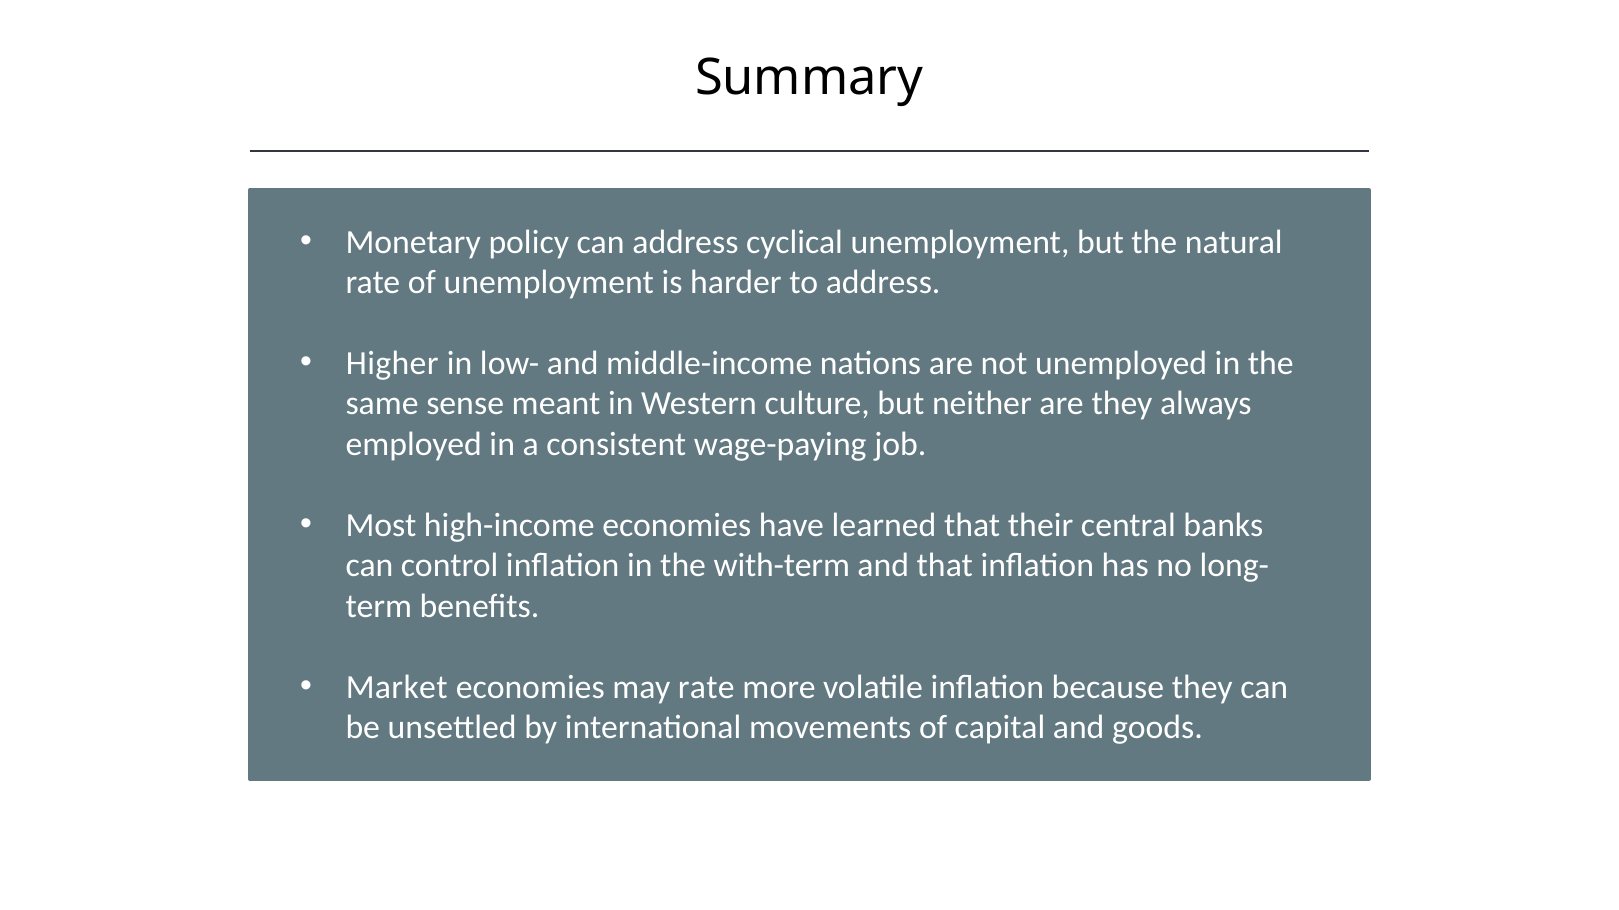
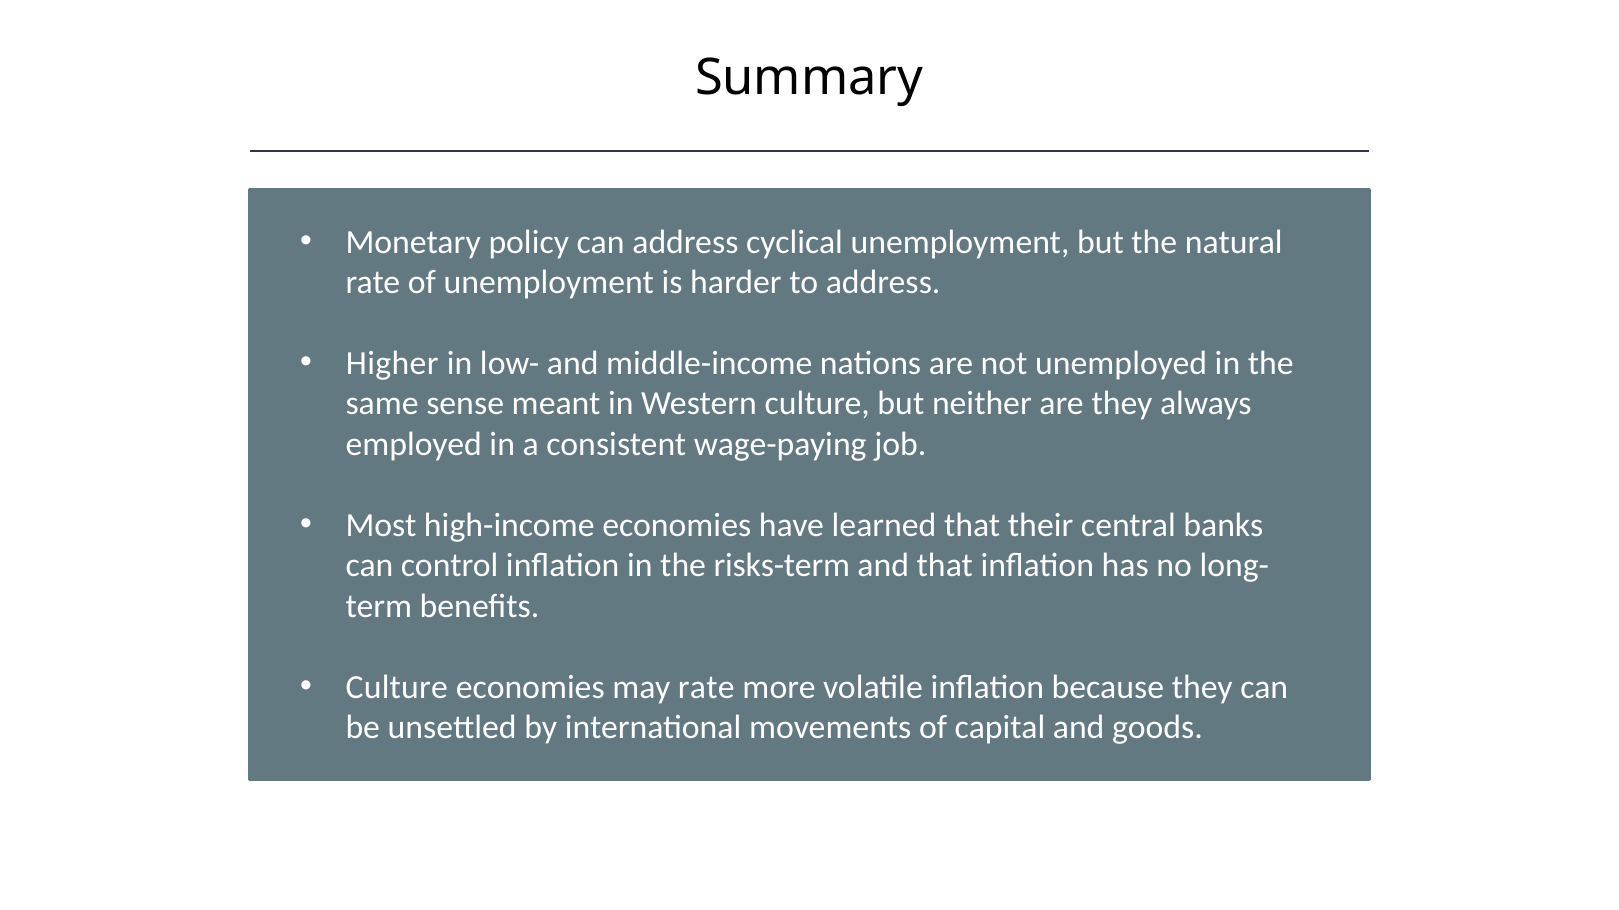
with-term: with-term -> risks-term
Market at (397, 687): Market -> Culture
